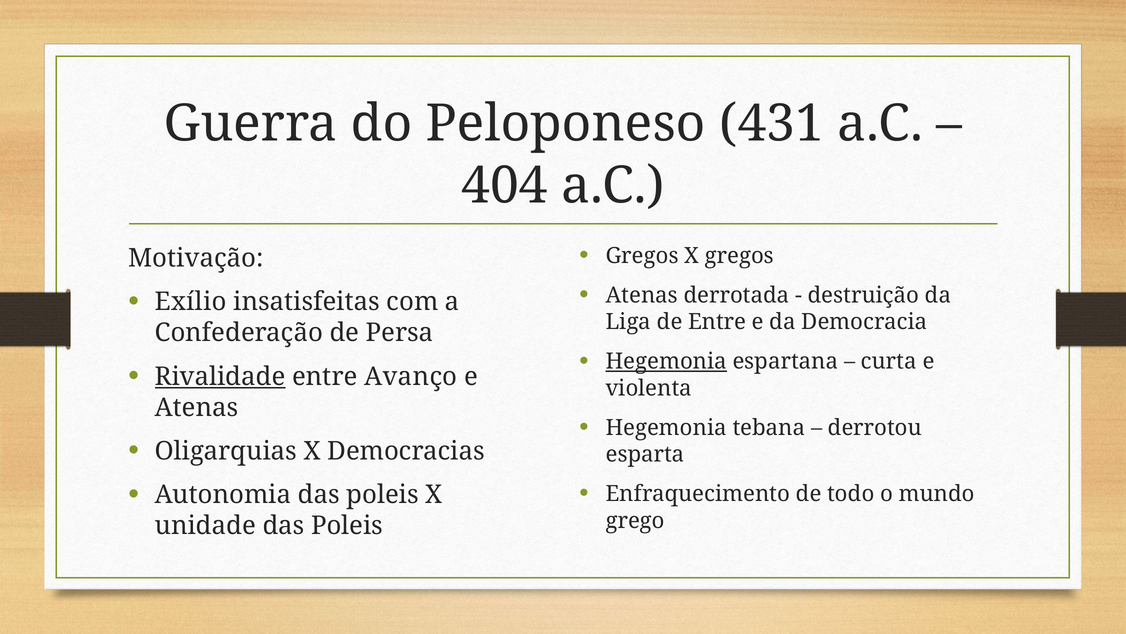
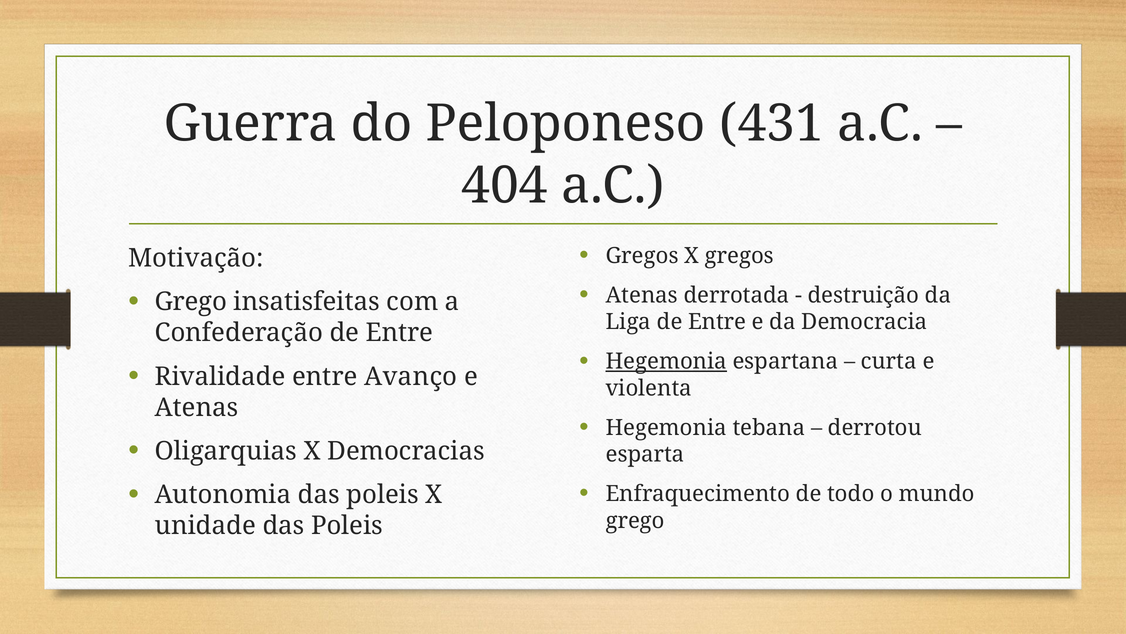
Exílio at (191, 302): Exílio -> Grego
Confederação de Persa: Persa -> Entre
Rivalidade underline: present -> none
